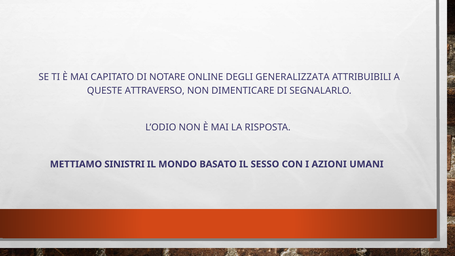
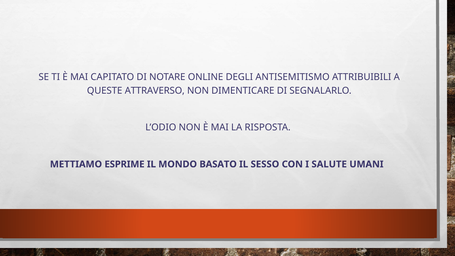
GENERALIZZATA: GENERALIZZATA -> ANTISEMITISMO
SINISTRI: SINISTRI -> ESPRIME
AZIONI: AZIONI -> SALUTE
